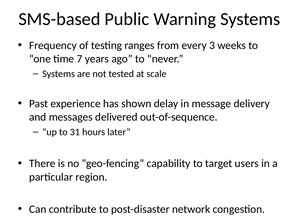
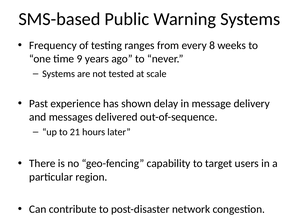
3: 3 -> 8
7: 7 -> 9
31: 31 -> 21
